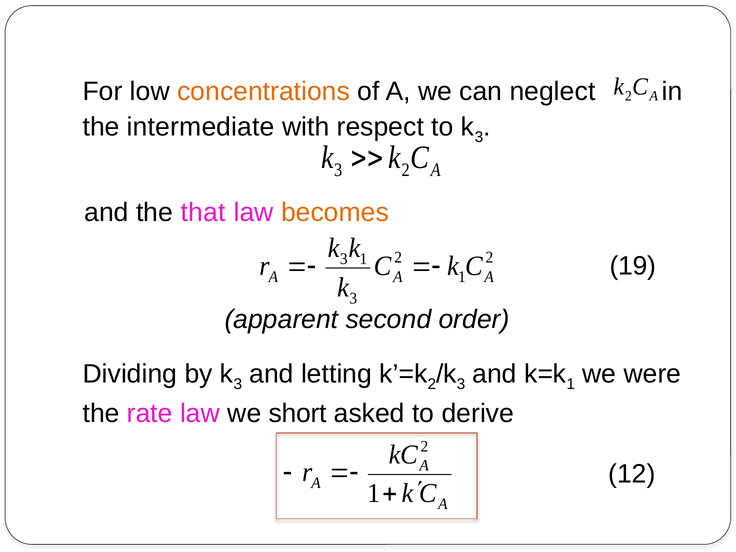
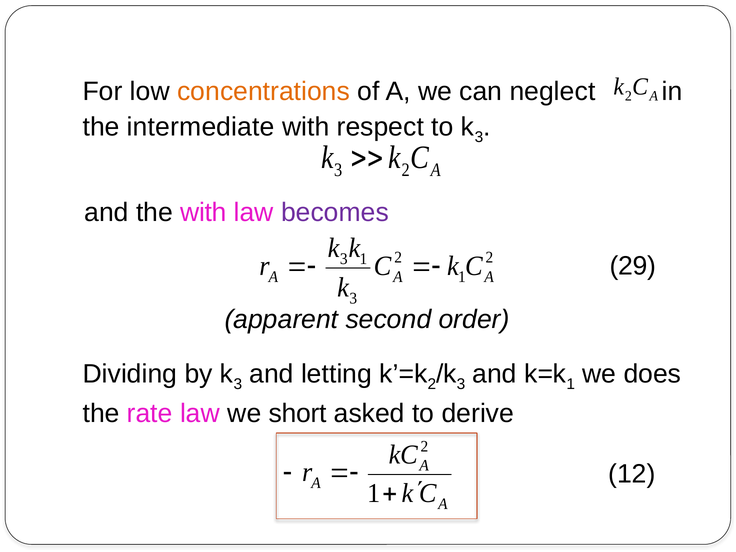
the that: that -> with
becomes colour: orange -> purple
19: 19 -> 29
were: were -> does
